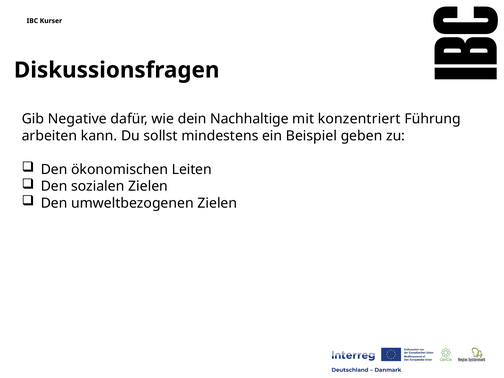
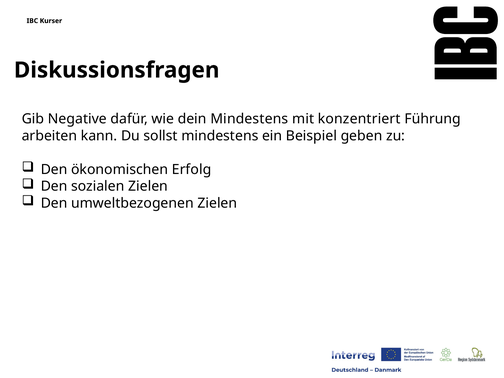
dein Nachhaltige: Nachhaltige -> Mindestens
Leiten: Leiten -> Erfolg
